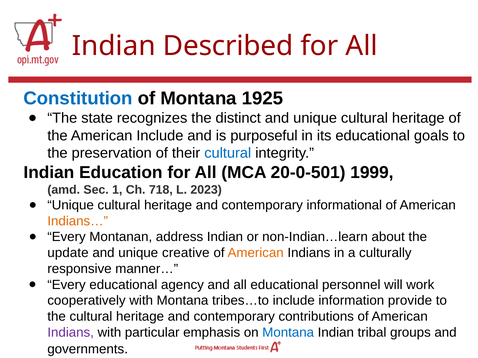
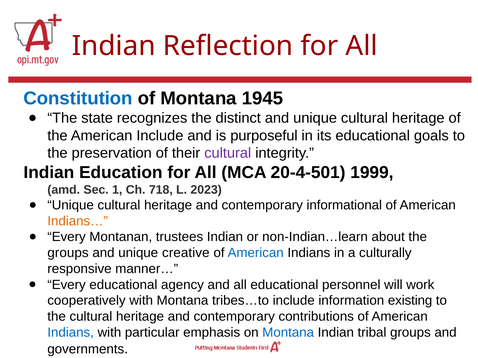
Described: Described -> Reflection
1925: 1925 -> 1945
cultural at (228, 153) colour: blue -> purple
20-0-501: 20-0-501 -> 20-4-501
address: address -> trustees
update at (68, 253): update -> groups
American at (256, 253) colour: orange -> blue
provide: provide -> existing
Indians at (71, 333) colour: purple -> blue
